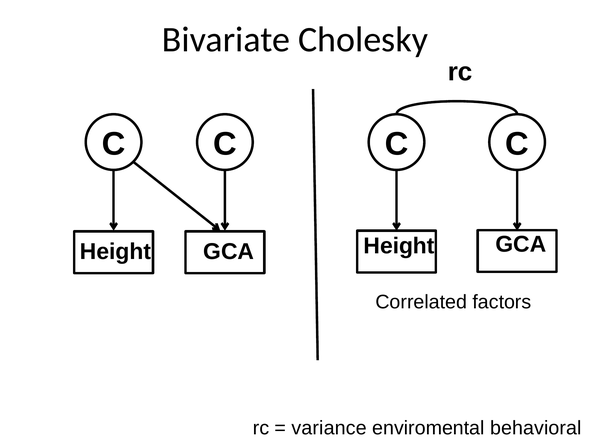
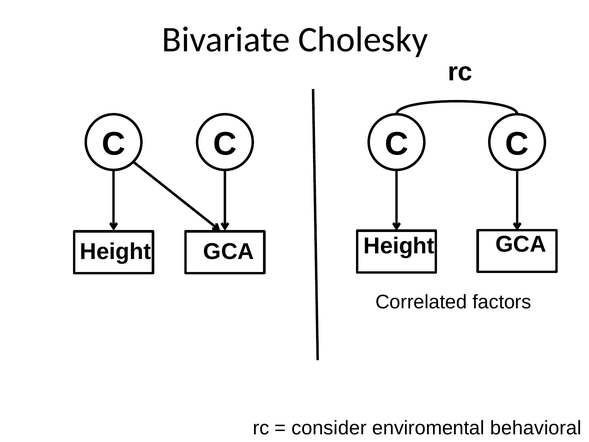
variance: variance -> consider
